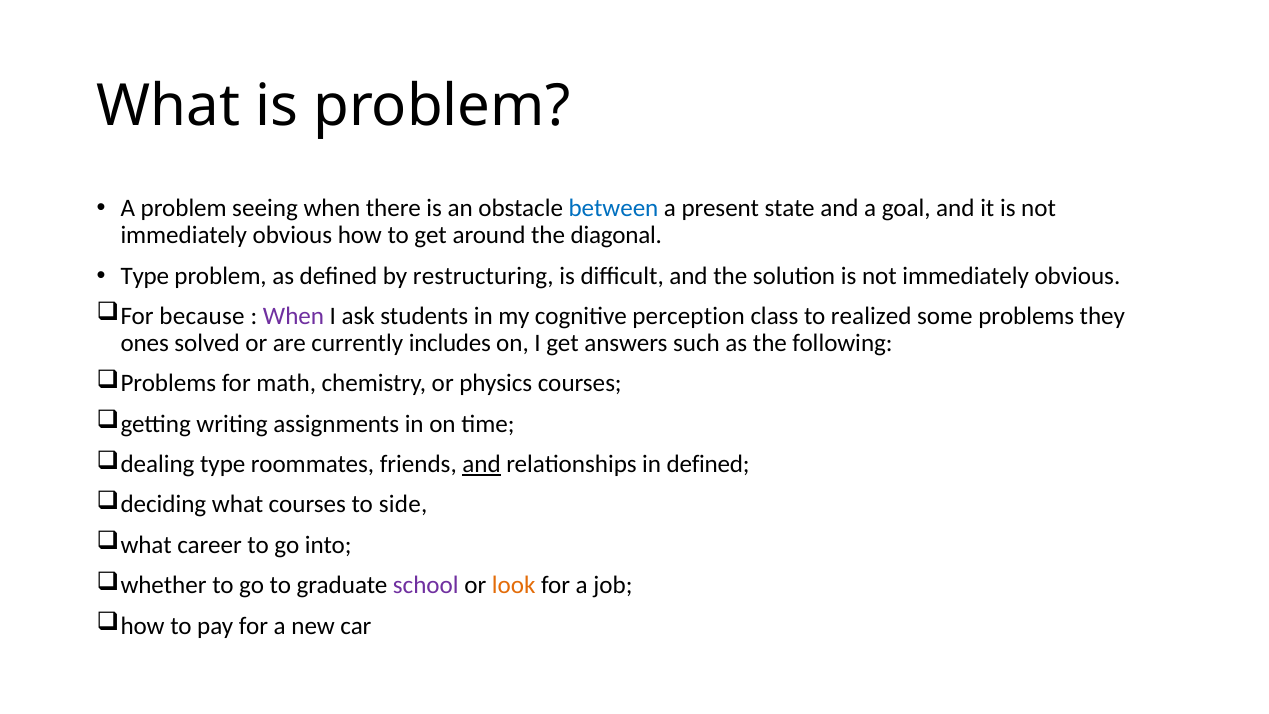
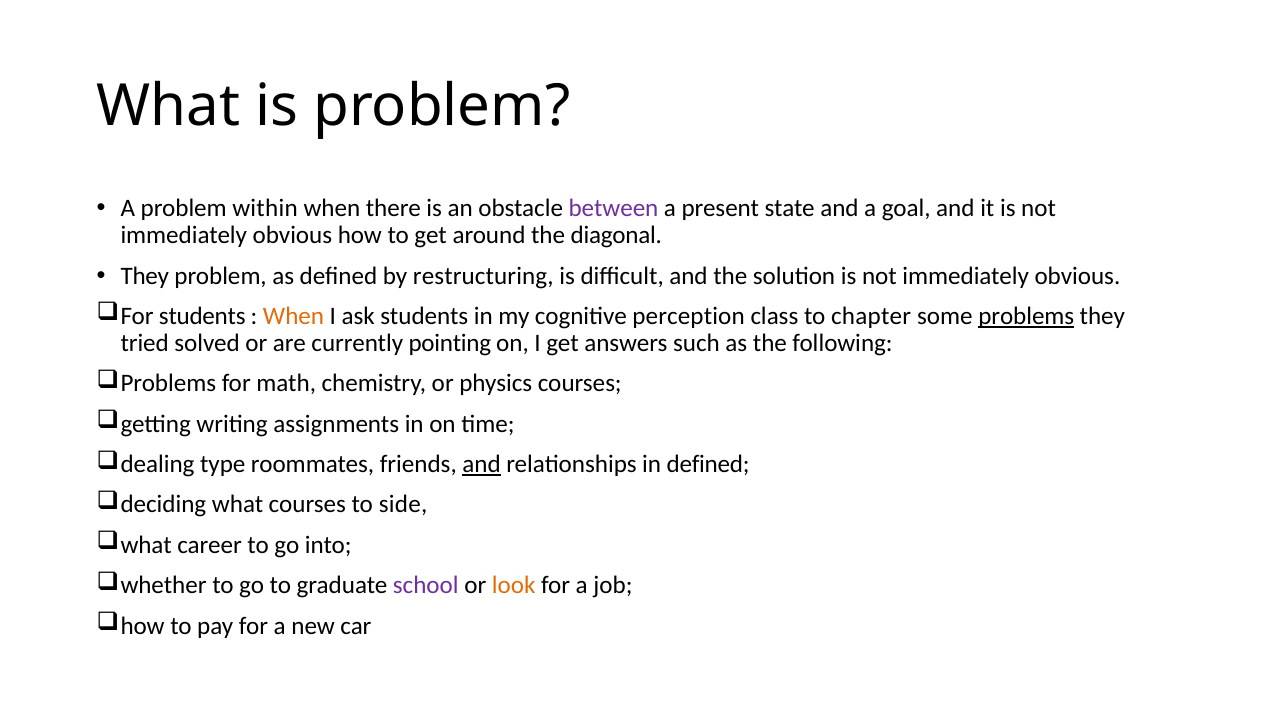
seeing: seeing -> within
between colour: blue -> purple
Type at (145, 276): Type -> They
because at (202, 316): because -> students
When at (294, 316) colour: purple -> orange
realized: realized -> chapter
problems underline: none -> present
ones: ones -> tried
includes: includes -> pointing
